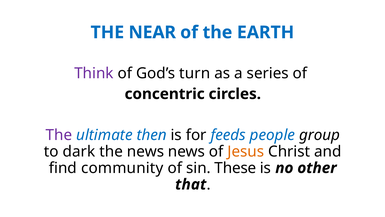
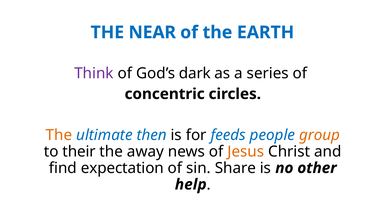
turn: turn -> dark
The at (59, 135) colour: purple -> orange
group colour: black -> orange
dark: dark -> their
the news: news -> away
community: community -> expectation
These: These -> Share
that: that -> help
